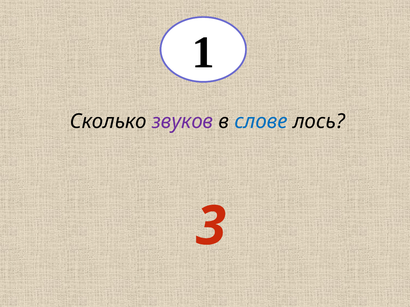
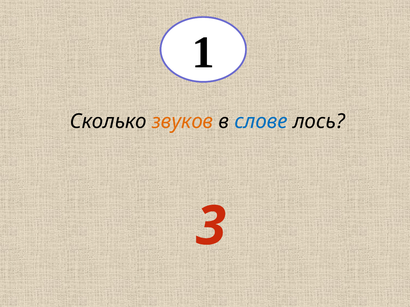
звуков colour: purple -> orange
